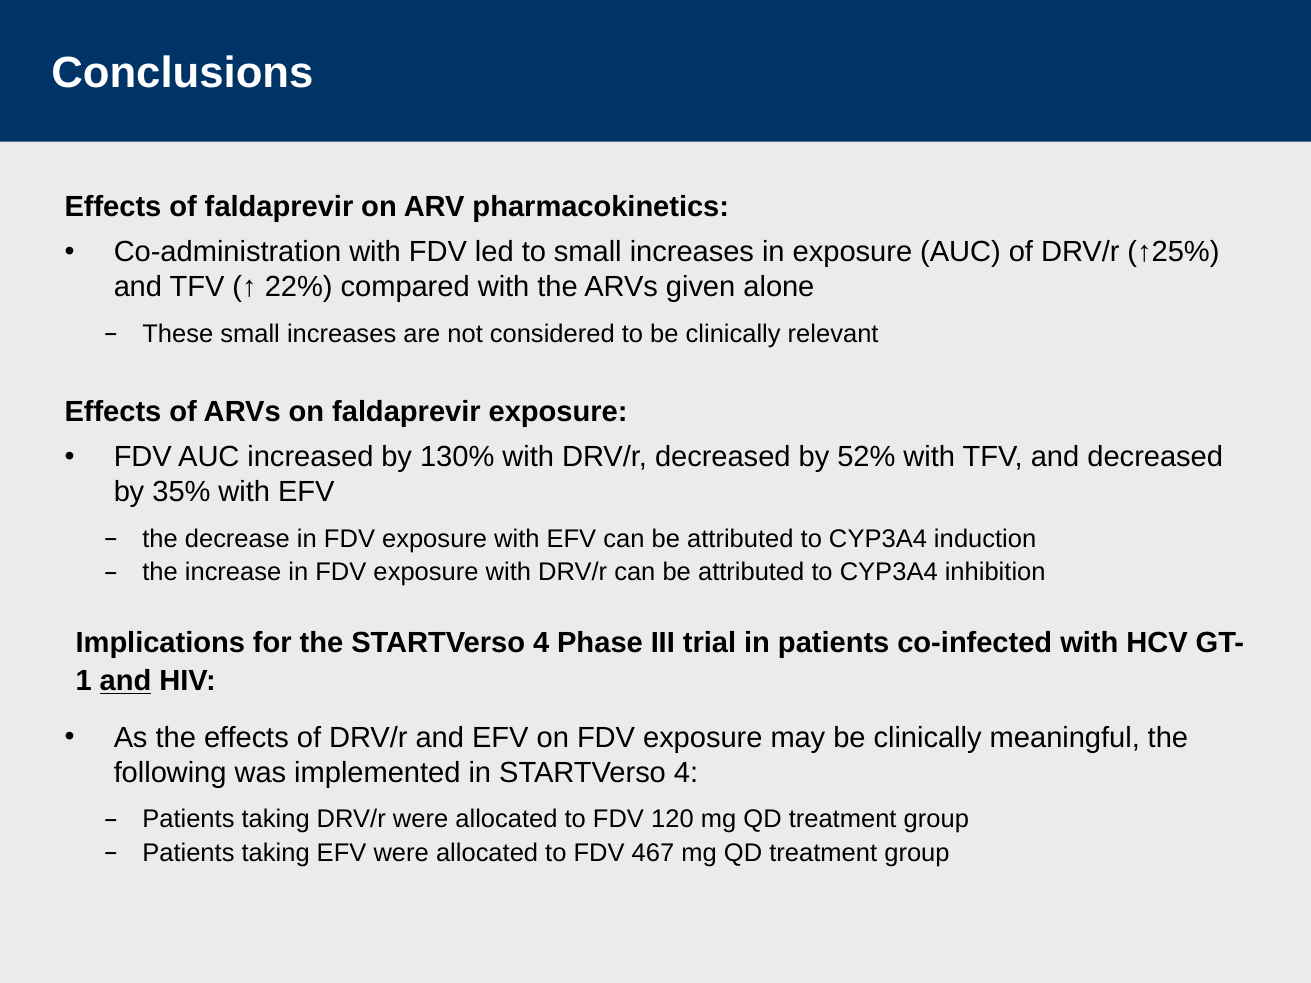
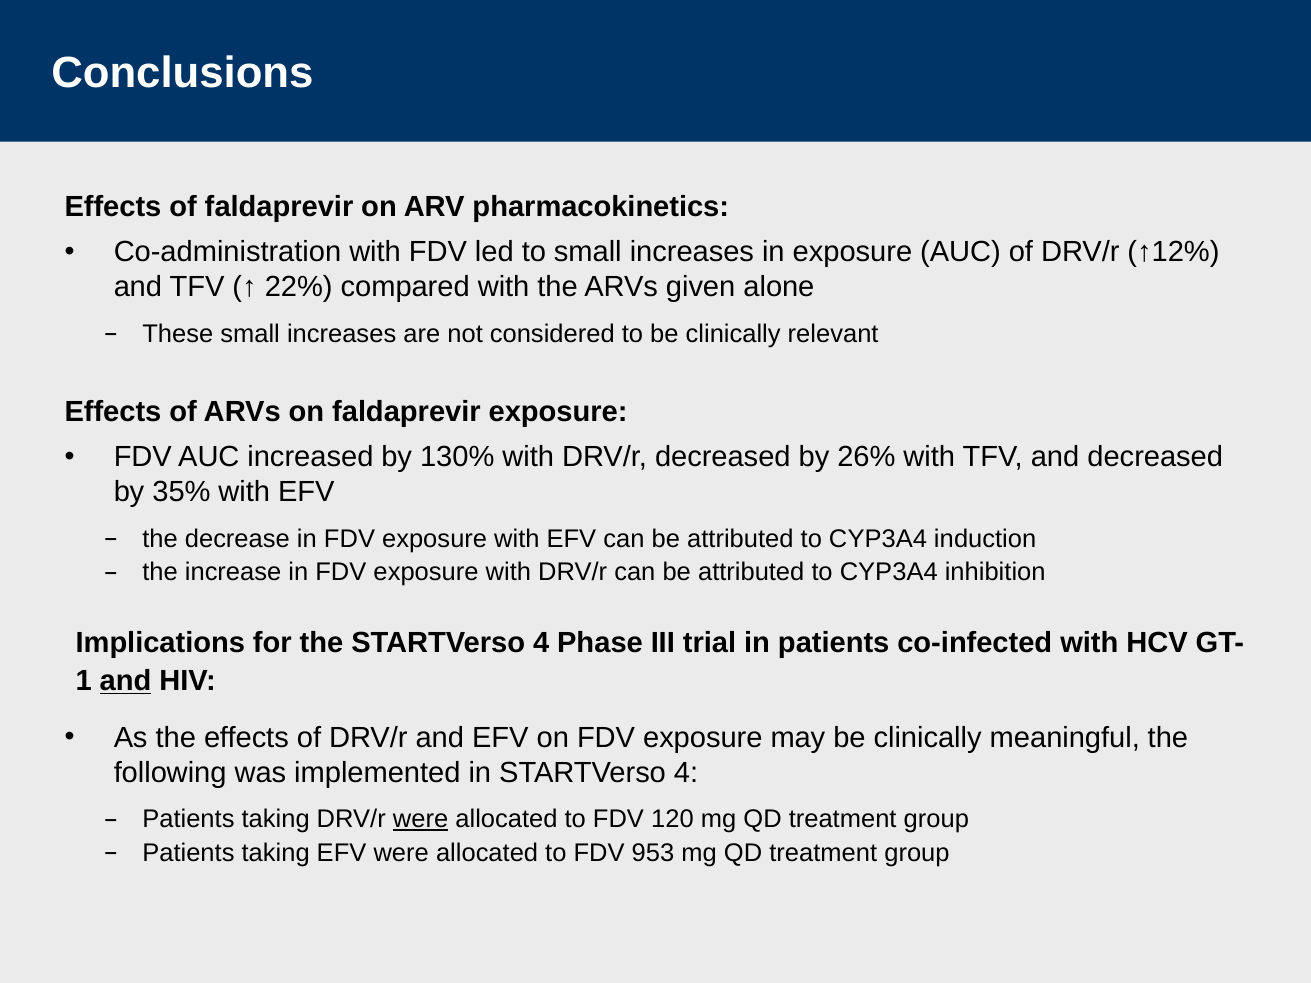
↑25%: ↑25% -> ↑12%
52%: 52% -> 26%
were at (421, 819) underline: none -> present
467: 467 -> 953
